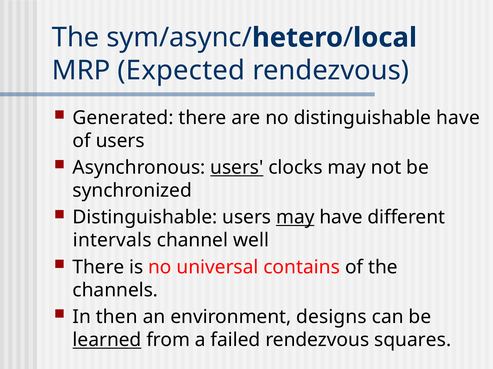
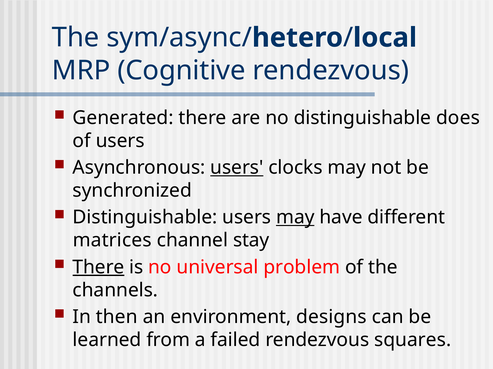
Expected: Expected -> Cognitive
distinguishable have: have -> does
intervals: intervals -> matrices
well: well -> stay
There at (98, 268) underline: none -> present
contains: contains -> problem
learned underline: present -> none
